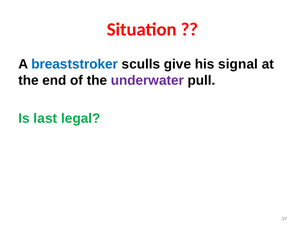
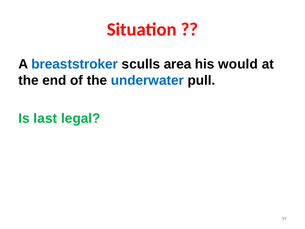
give: give -> area
signal: signal -> would
underwater colour: purple -> blue
